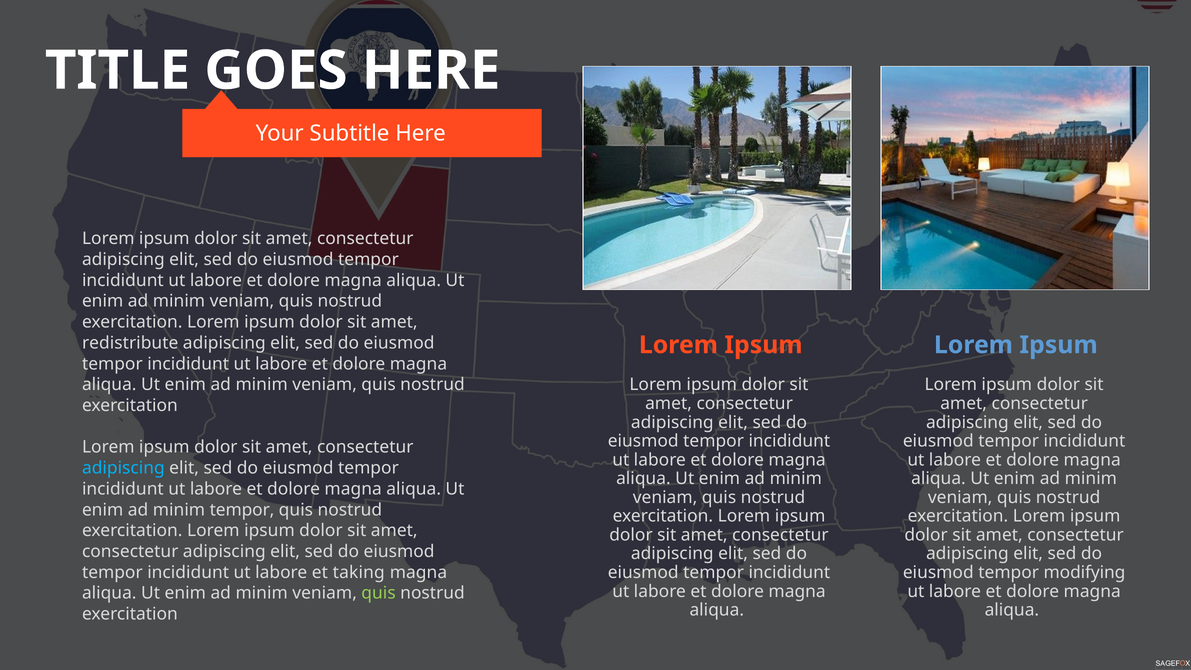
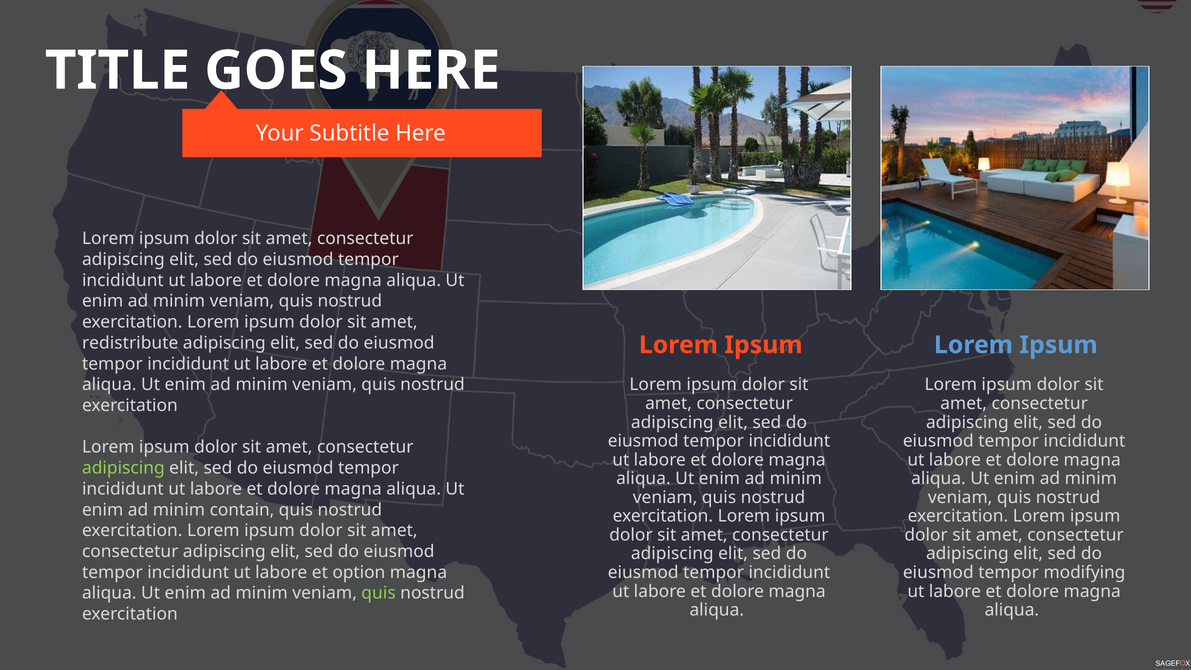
adipiscing at (123, 468) colour: light blue -> light green
minim tempor: tempor -> contain
taking: taking -> option
